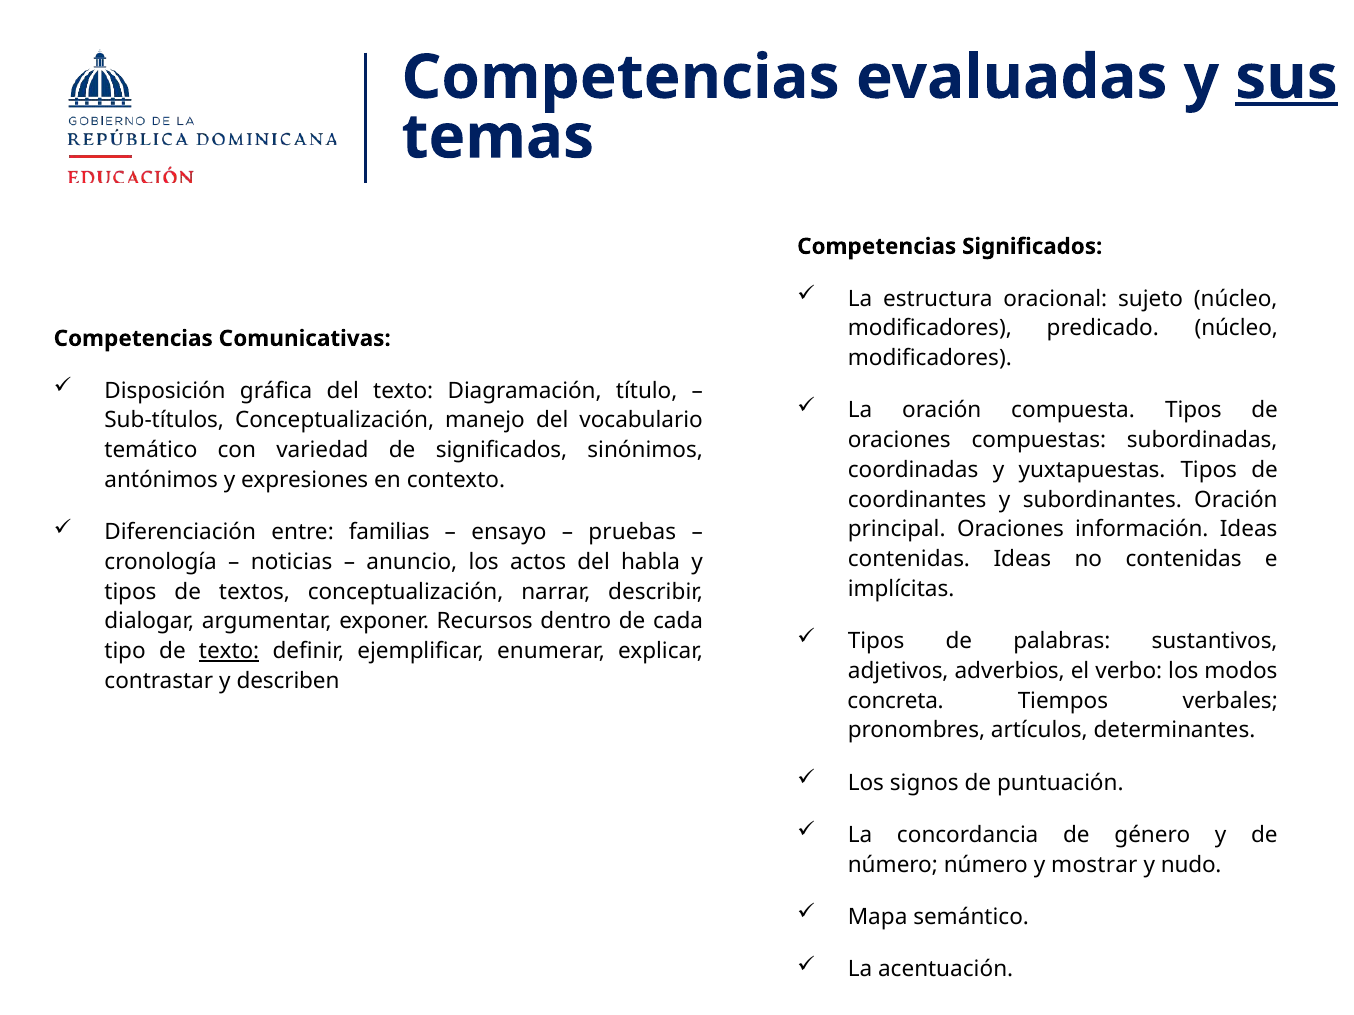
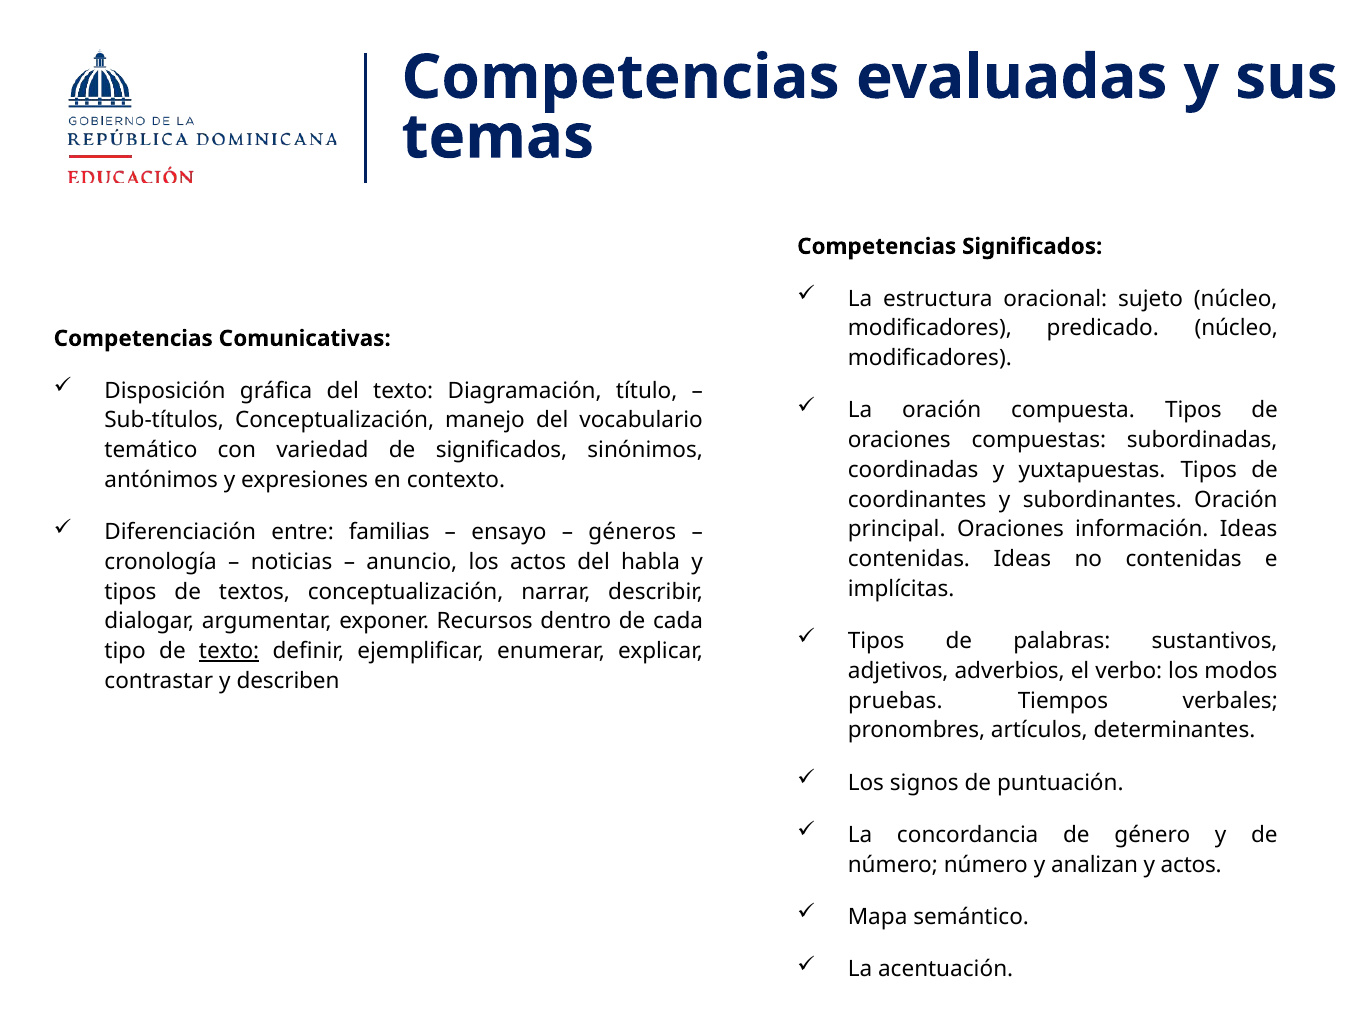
sus underline: present -> none
pruebas: pruebas -> géneros
concreta: concreta -> pruebas
mostrar: mostrar -> analizan
y nudo: nudo -> actos
